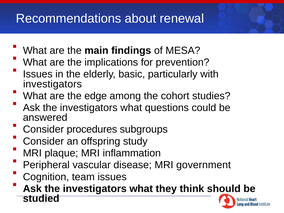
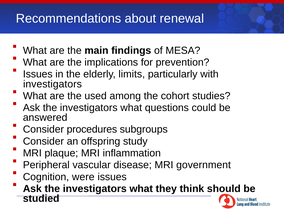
basic: basic -> limits
edge: edge -> used
team: team -> were
